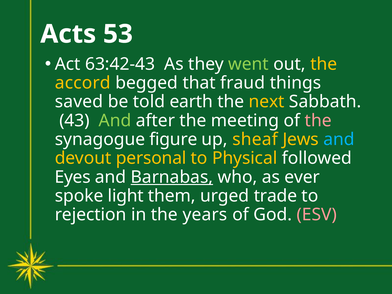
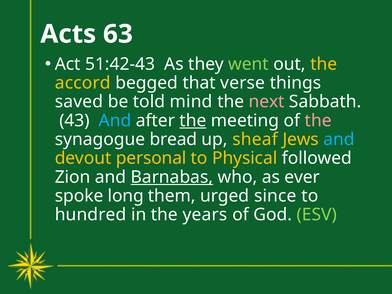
53: 53 -> 63
63:42-43: 63:42-43 -> 51:42-43
fraud: fraud -> verse
earth: earth -> mind
next colour: yellow -> pink
And at (115, 121) colour: light green -> light blue
the at (193, 121) underline: none -> present
figure: figure -> bread
Eyes: Eyes -> Zion
light: light -> long
trade: trade -> since
rejection: rejection -> hundred
ESV colour: pink -> light green
